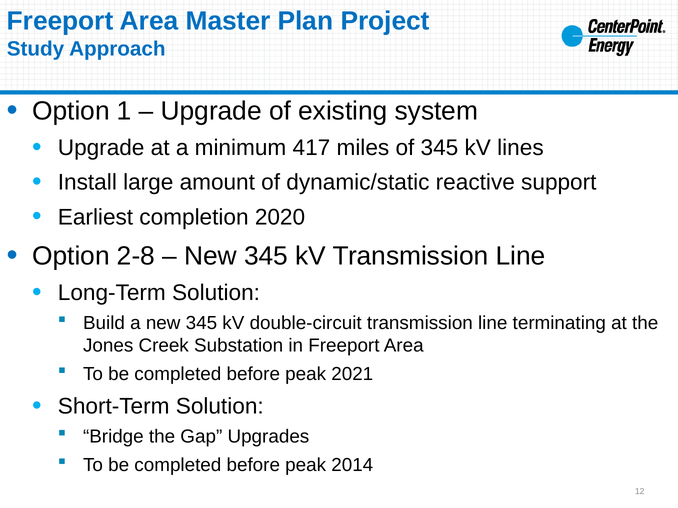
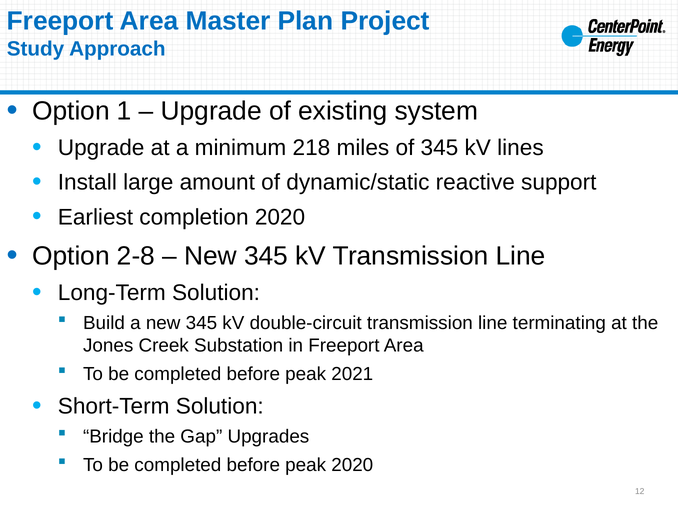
417: 417 -> 218
peak 2014: 2014 -> 2020
